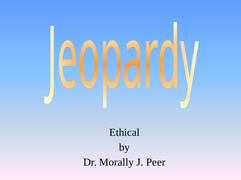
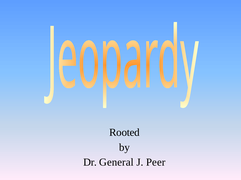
Ethical: Ethical -> Rooted
Morally: Morally -> General
